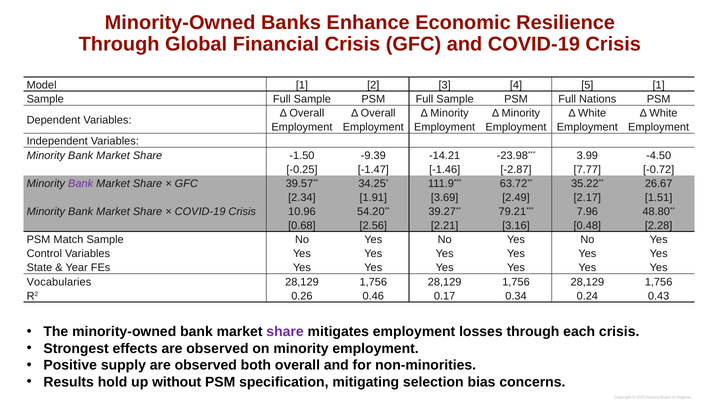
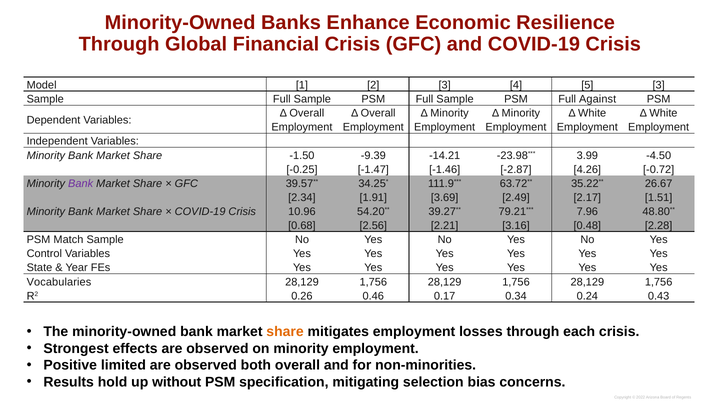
5 1: 1 -> 3
Nations: Nations -> Against
7.77: 7.77 -> 4.26
share at (285, 332) colour: purple -> orange
supply: supply -> limited
